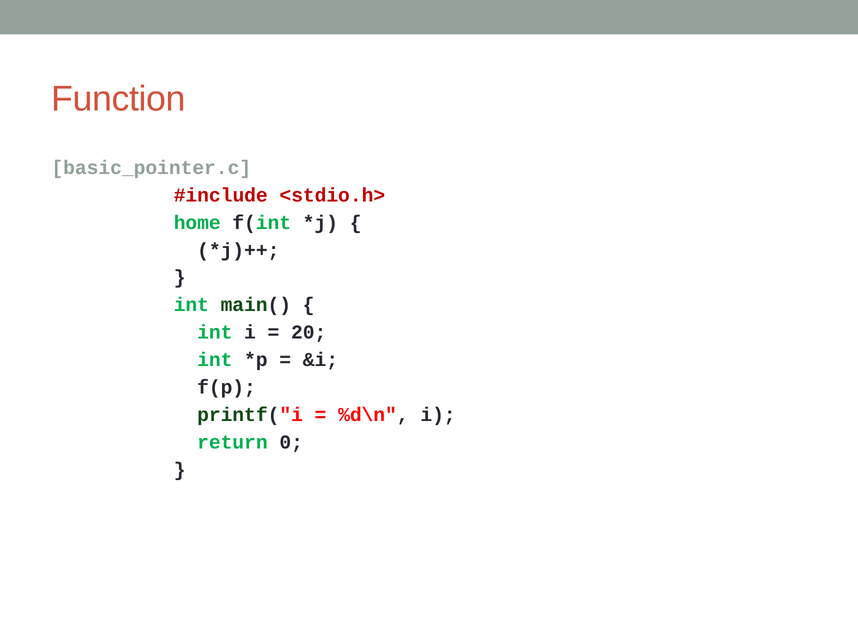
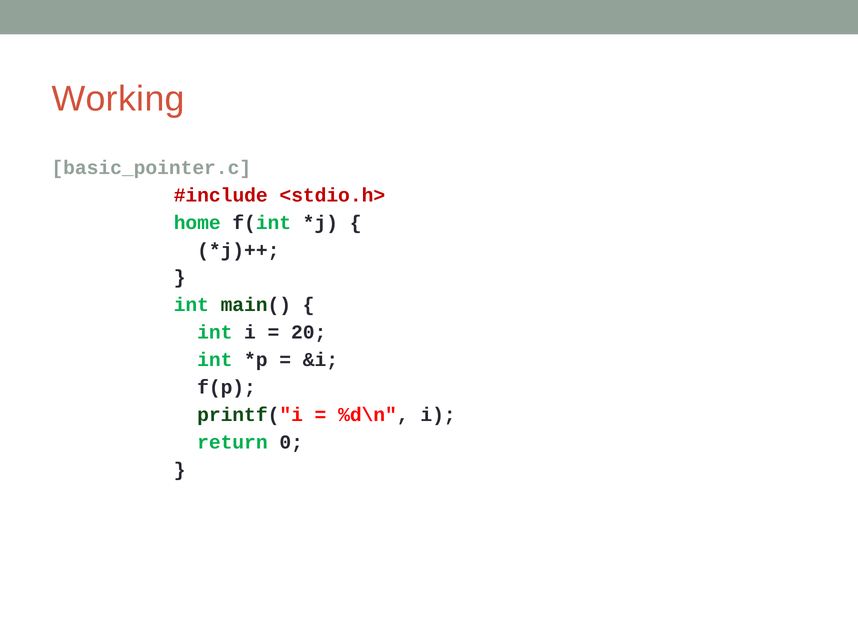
Function: Function -> Working
